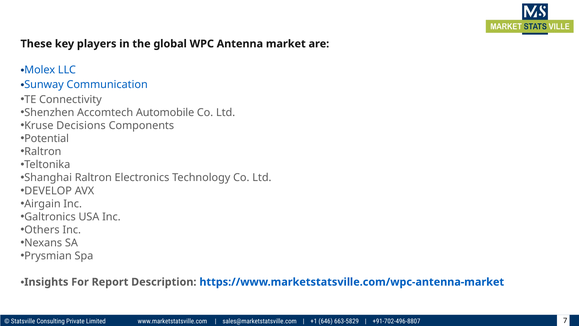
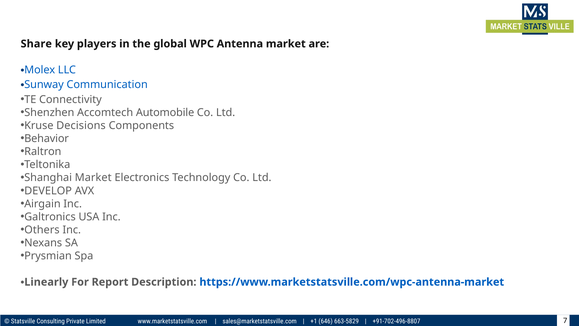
These: These -> Share
Potential: Potential -> Behavior
Shanghai Raltron: Raltron -> Market
Insights: Insights -> Linearly
